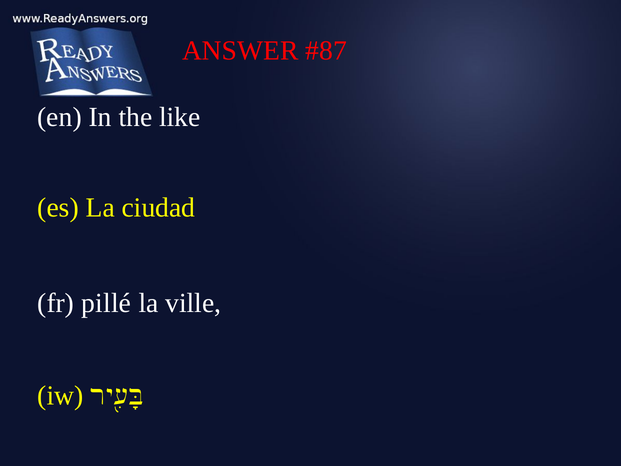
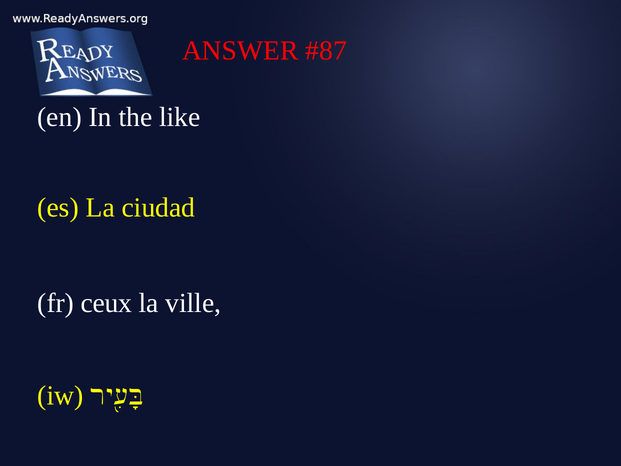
pillé: pillé -> ceux
